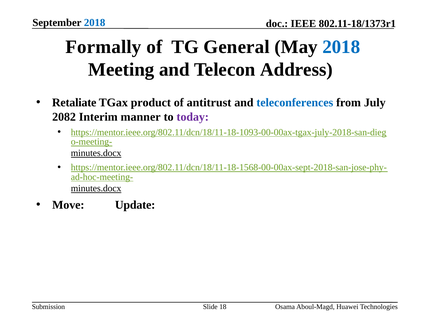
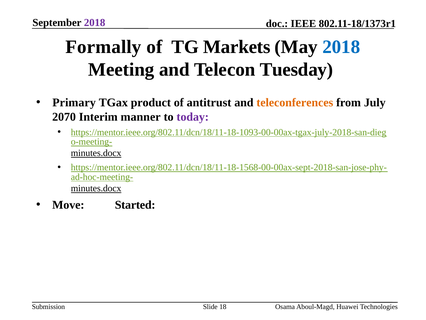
2018 at (95, 23) colour: blue -> purple
General: General -> Markets
Address: Address -> Tuesday
Retaliate: Retaliate -> Primary
teleconferences colour: blue -> orange
2082: 2082 -> 2070
Update: Update -> Started
